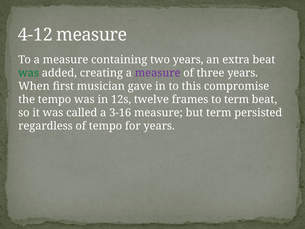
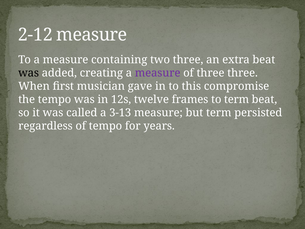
4-12: 4-12 -> 2-12
two years: years -> three
was at (29, 73) colour: green -> black
three years: years -> three
3-16: 3-16 -> 3-13
